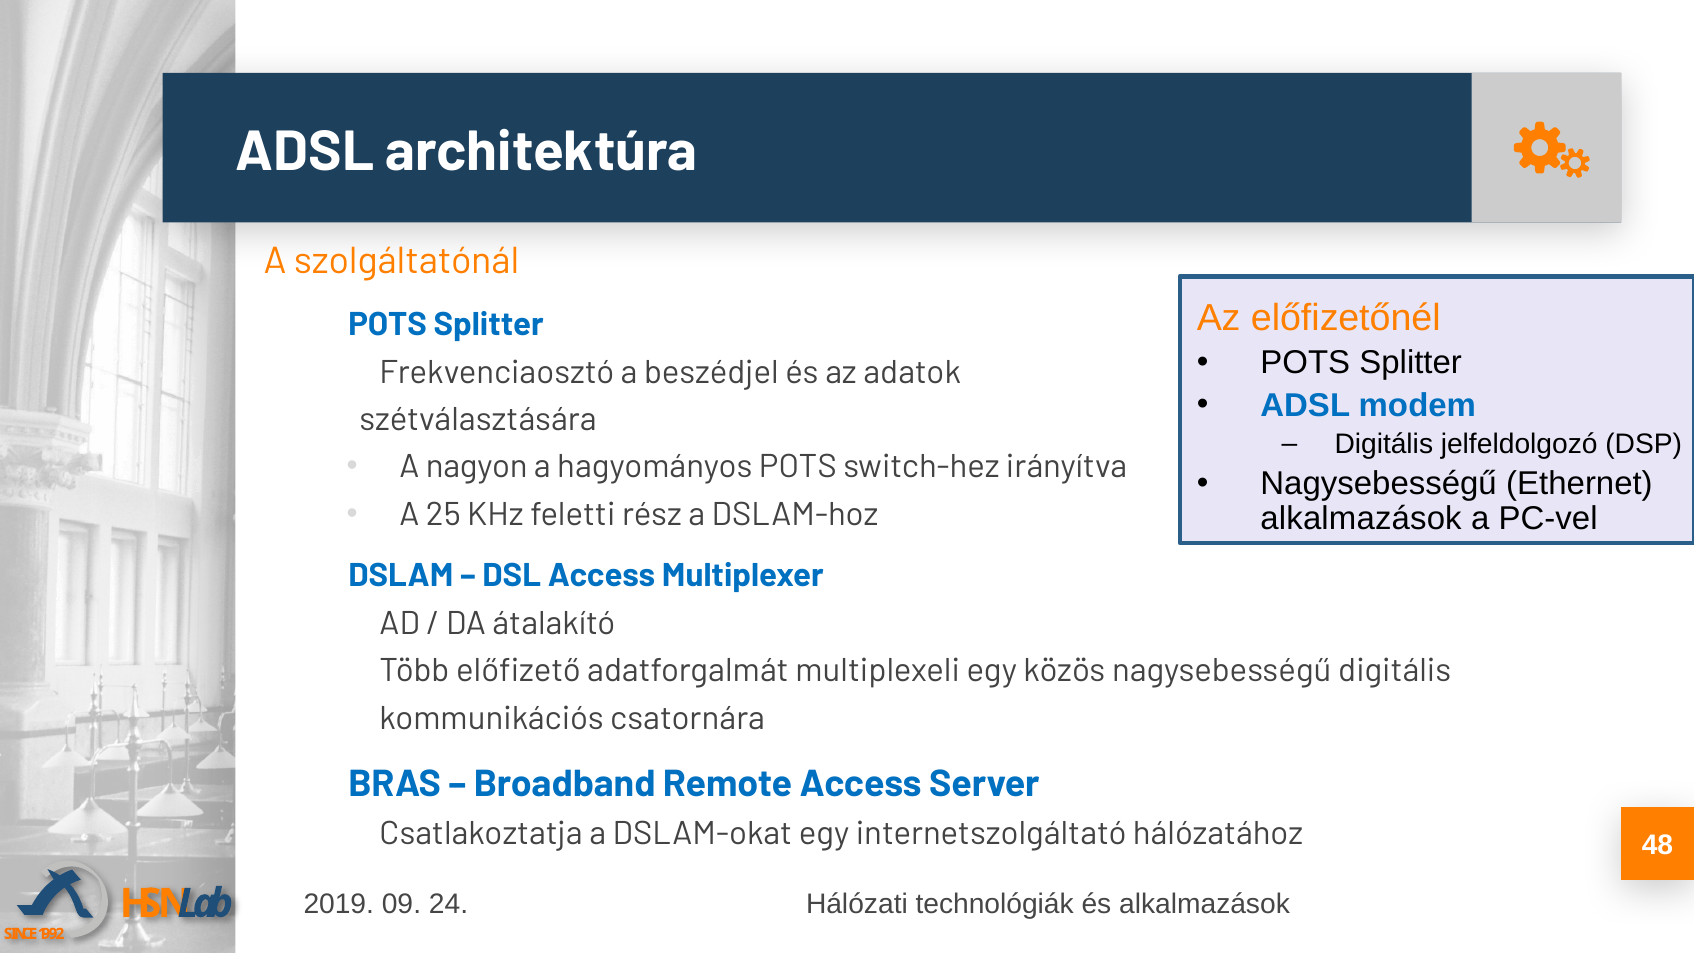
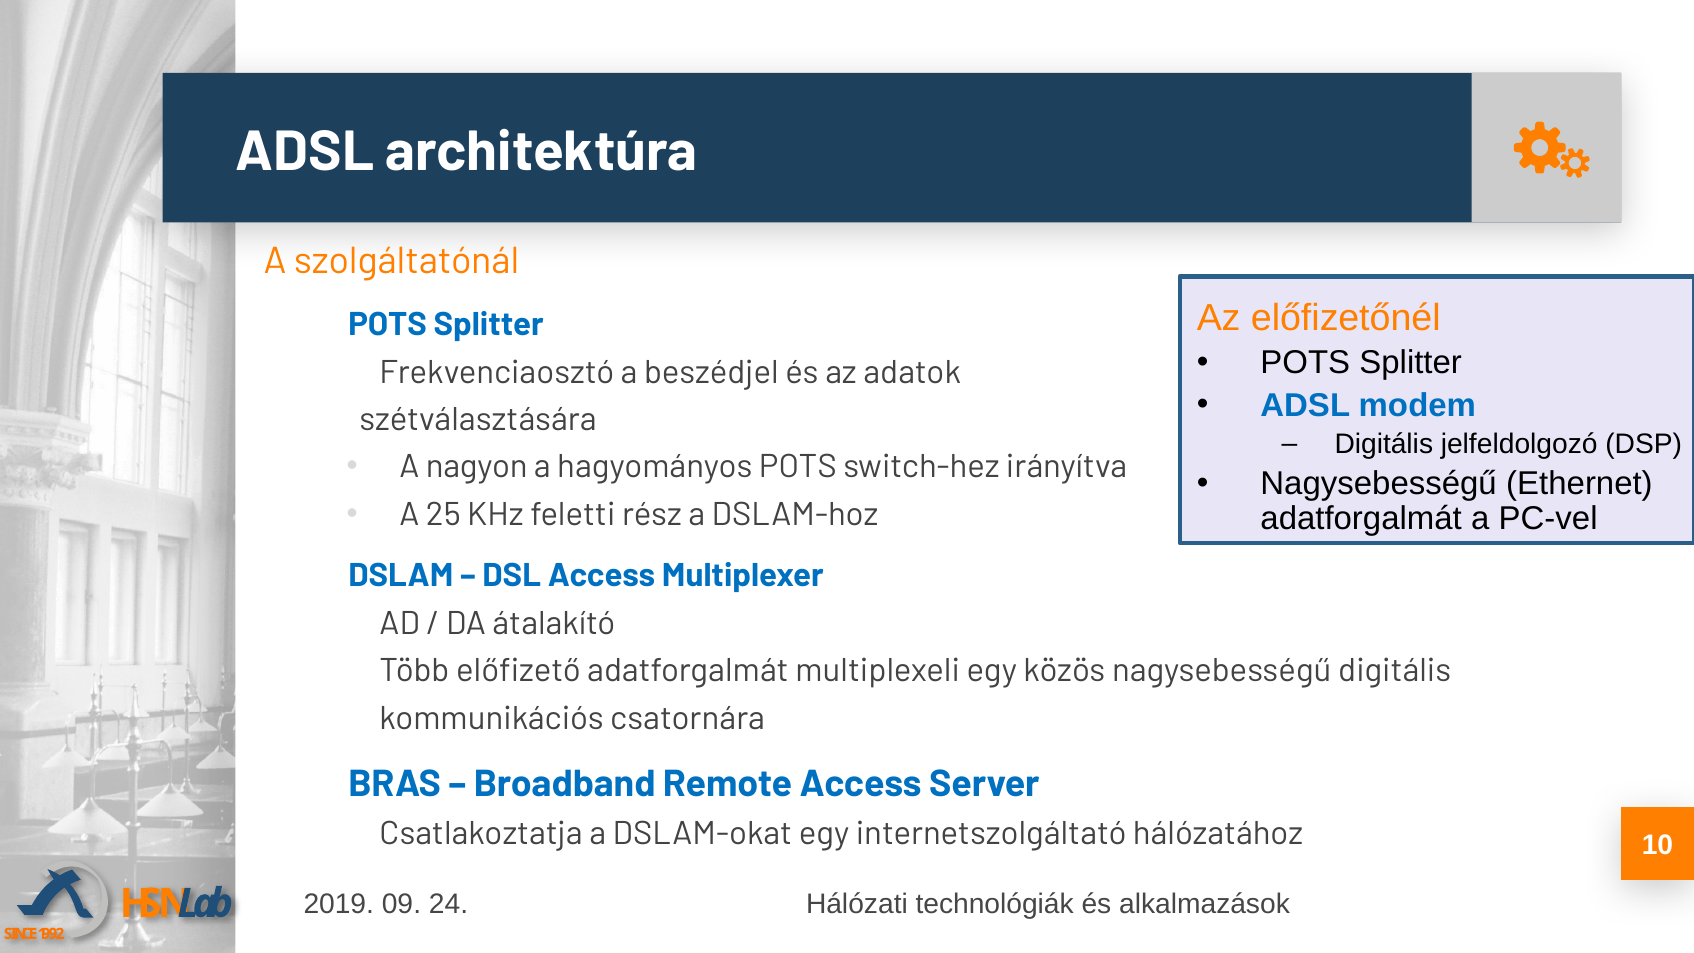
alkalmazások at (1361, 519): alkalmazások -> adatforgalmát
48: 48 -> 10
